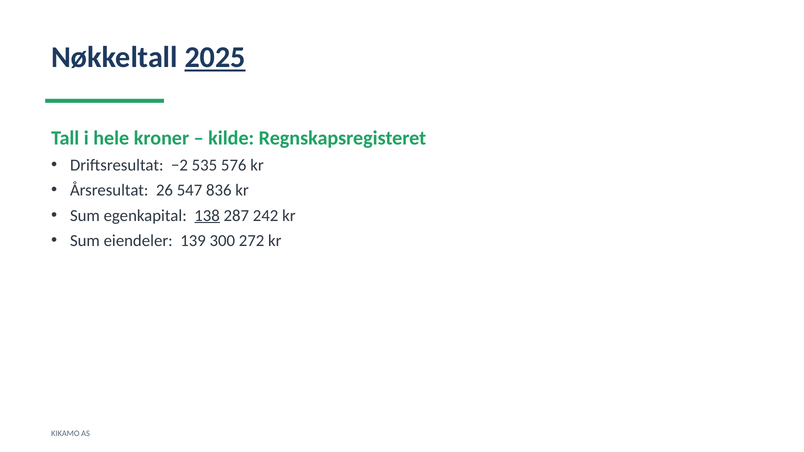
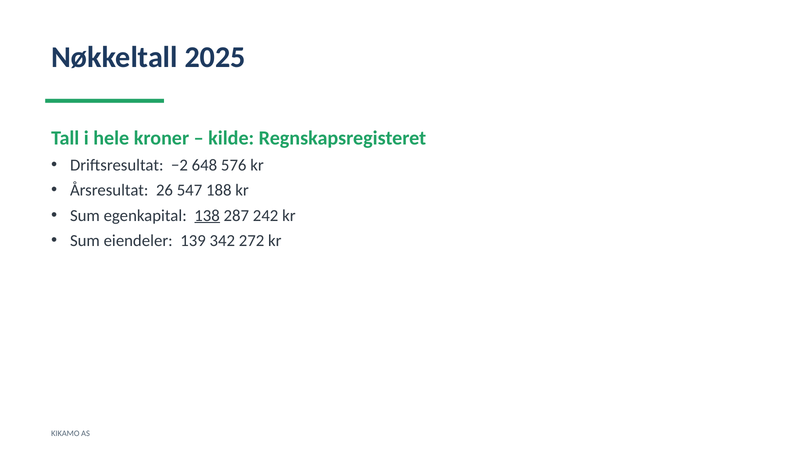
2025 underline: present -> none
535: 535 -> 648
836: 836 -> 188
300: 300 -> 342
